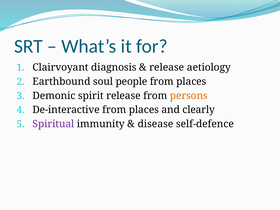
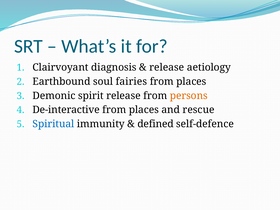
people: people -> fairies
clearly: clearly -> rescue
Spiritual colour: purple -> blue
disease: disease -> defined
